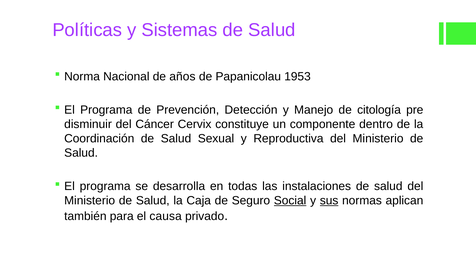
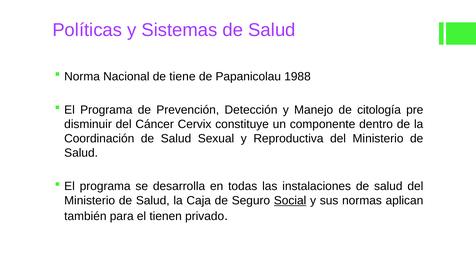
años: años -> tiene
1953: 1953 -> 1988
sus underline: present -> none
causa: causa -> tienen
